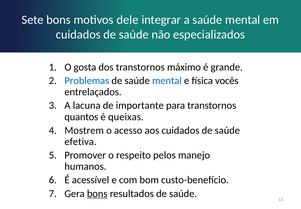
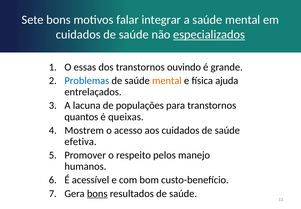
dele: dele -> falar
especializados underline: none -> present
gosta: gosta -> essas
máximo: máximo -> ouvindo
mental at (167, 80) colour: blue -> orange
vocês: vocês -> ajuda
importante: importante -> populações
